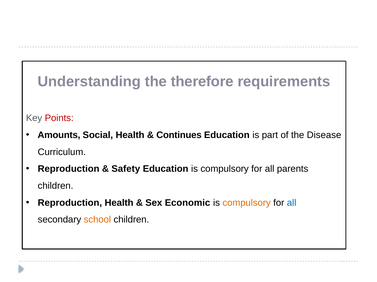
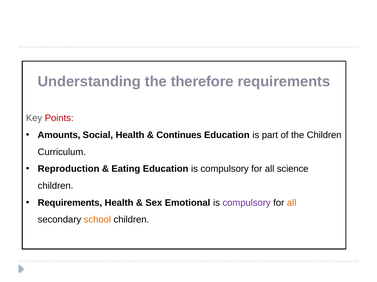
the Disease: Disease -> Children
Safety: Safety -> Eating
parents: parents -> science
Reproduction at (70, 203): Reproduction -> Requirements
Economic: Economic -> Emotional
compulsory at (247, 203) colour: orange -> purple
all at (292, 203) colour: blue -> orange
